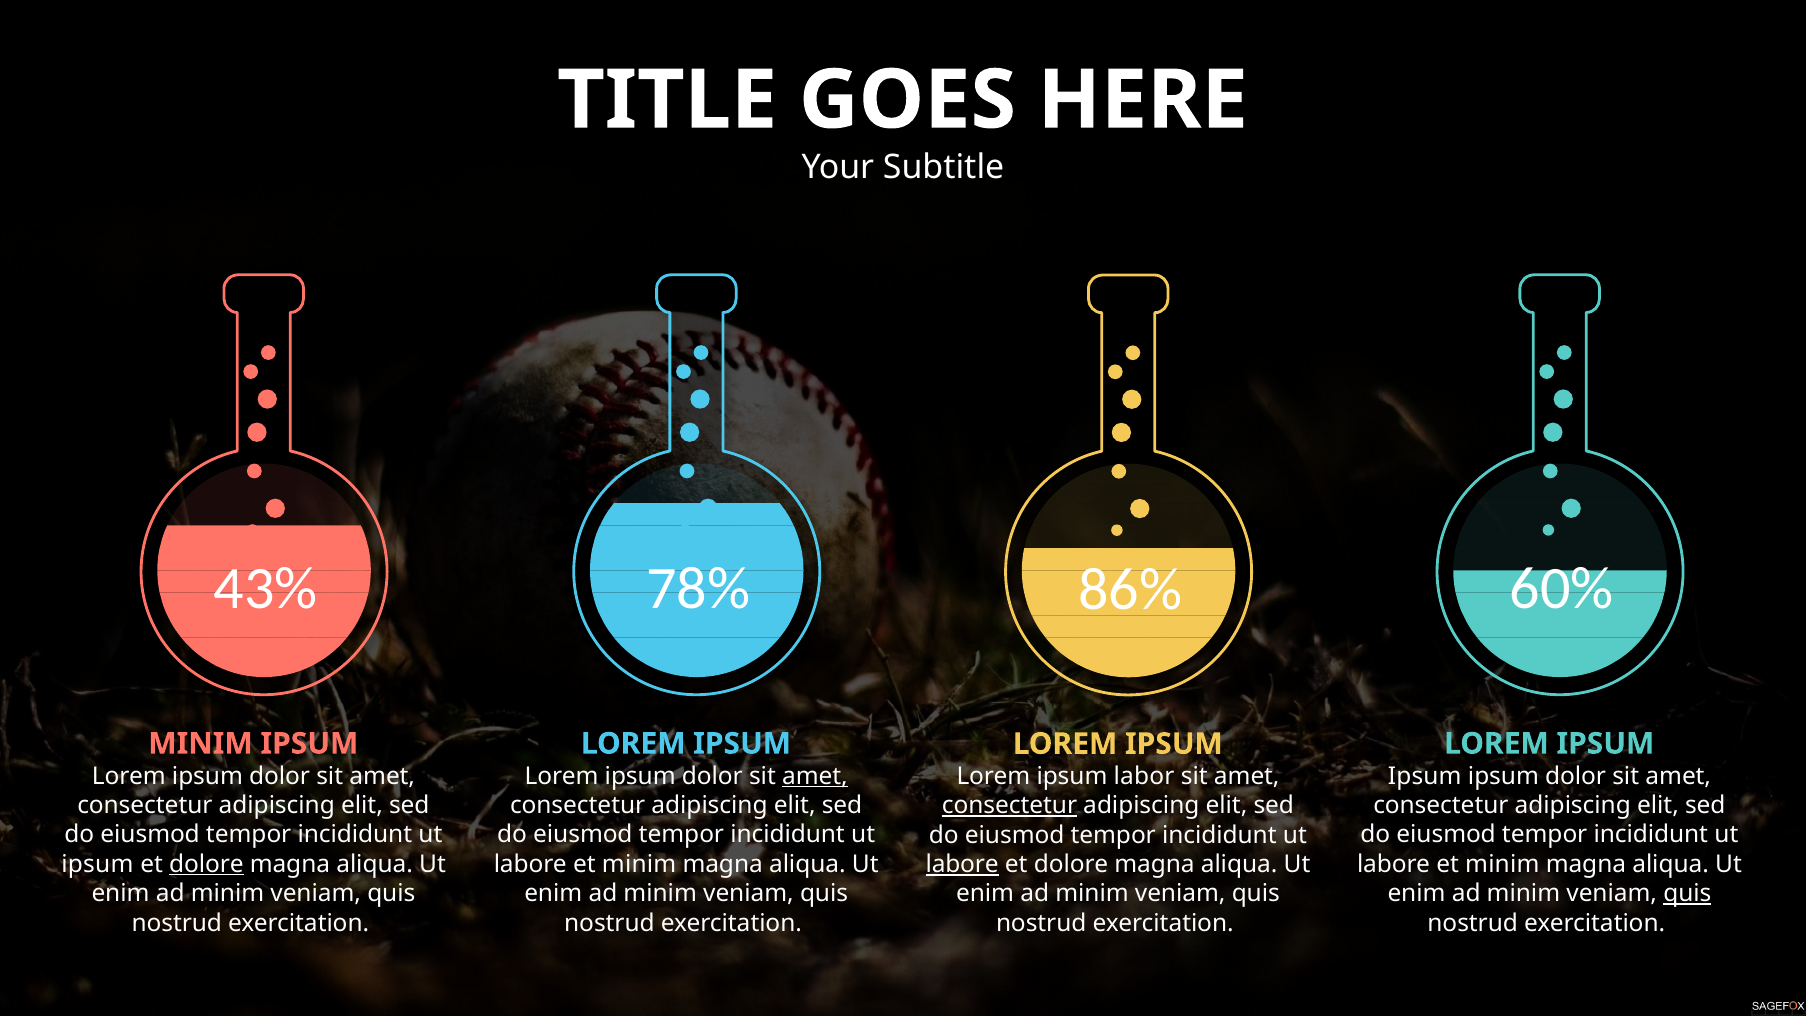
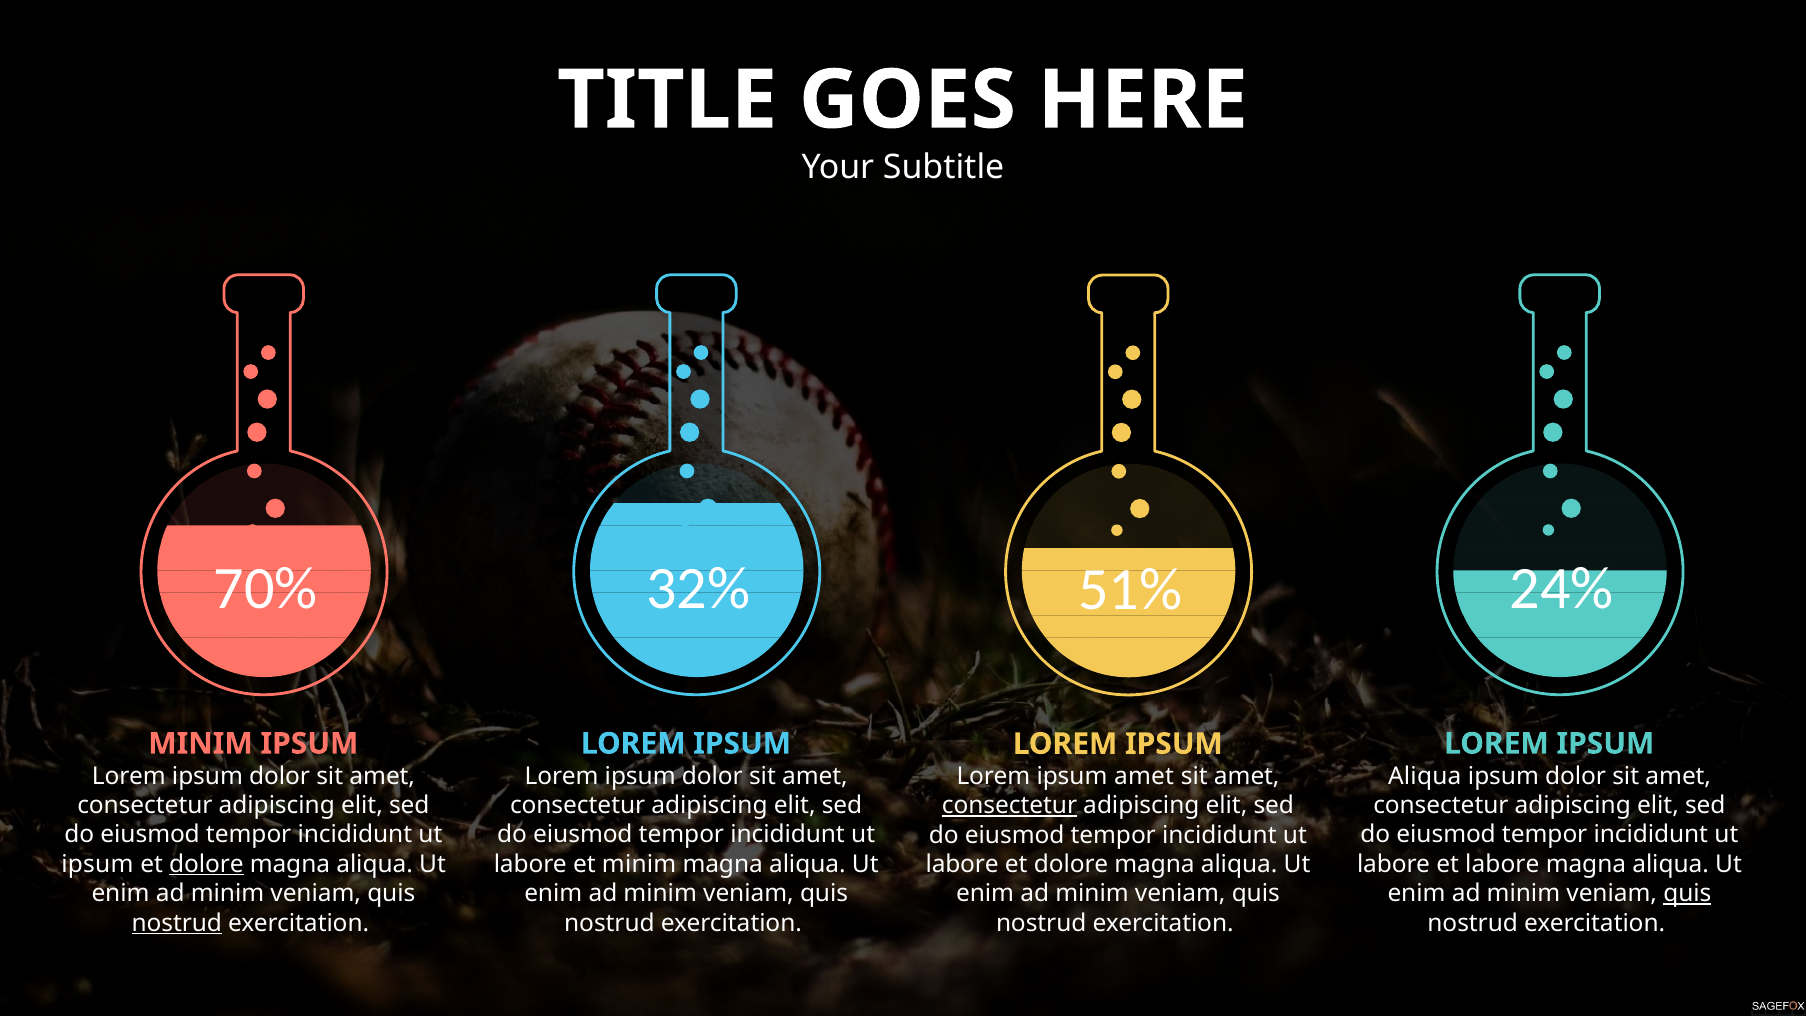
43%: 43% -> 70%
78%: 78% -> 32%
60%: 60% -> 24%
86%: 86% -> 51%
amet at (815, 776) underline: present -> none
Ipsum at (1425, 776): Ipsum -> Aliqua
ipsum labor: labor -> amet
minim at (1502, 864): minim -> labore
labore at (962, 864) underline: present -> none
nostrud at (177, 923) underline: none -> present
